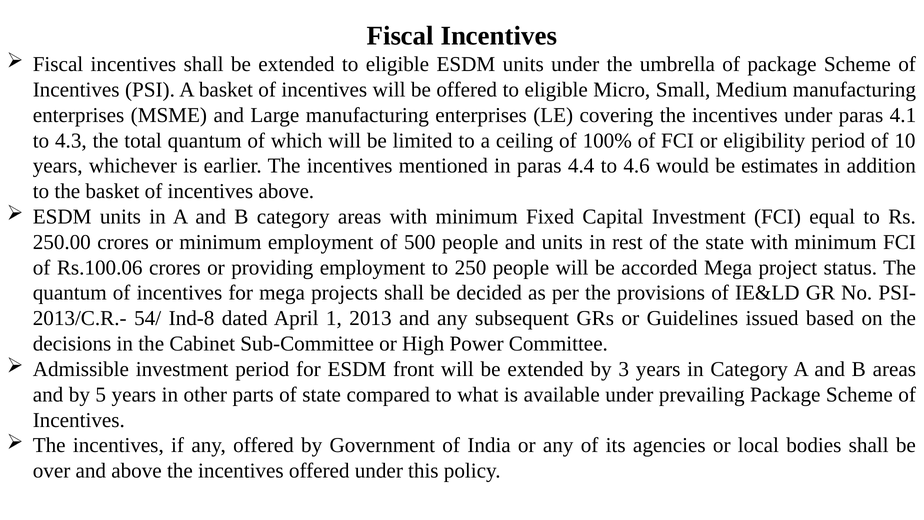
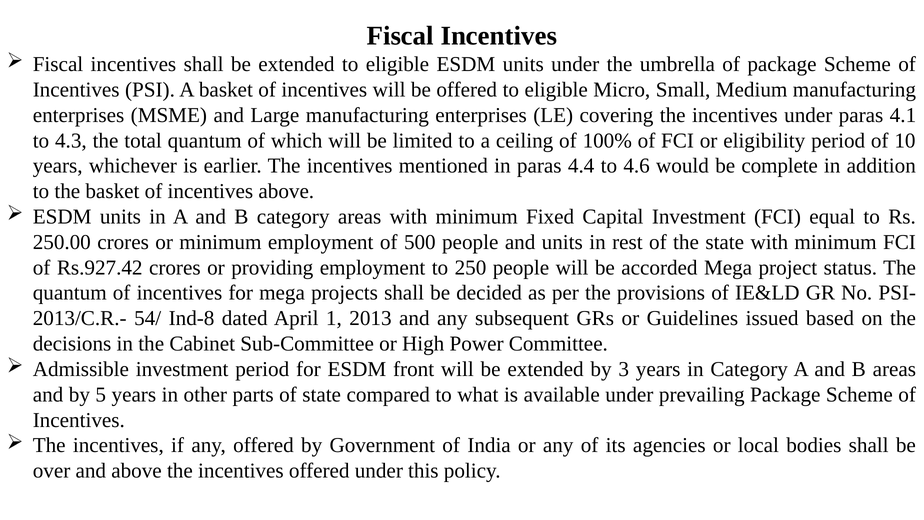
estimates: estimates -> complete
Rs.100.06: Rs.100.06 -> Rs.927.42
